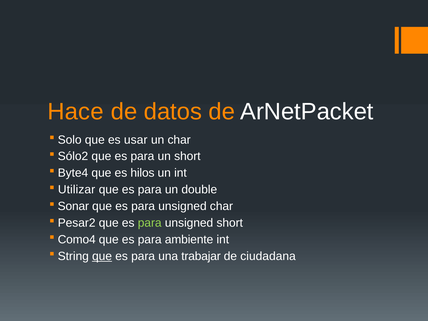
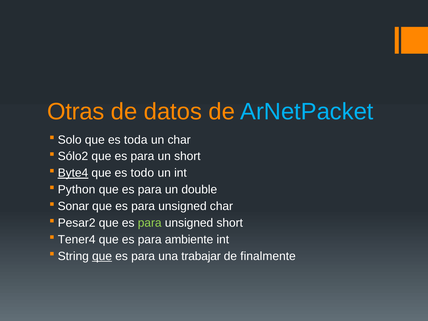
Hace: Hace -> Otras
ArNetPacket colour: white -> light blue
usar: usar -> toda
Byte4 underline: none -> present
hilos: hilos -> todo
Utilizar: Utilizar -> Python
Como4: Como4 -> Tener4
ciudadana: ciudadana -> finalmente
